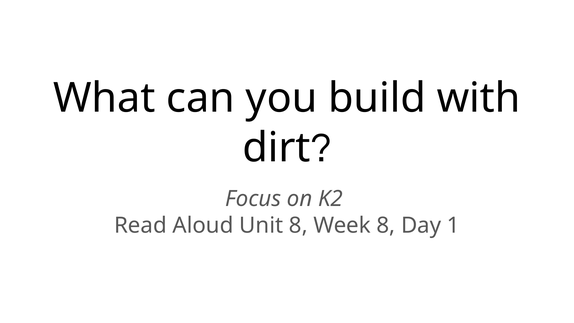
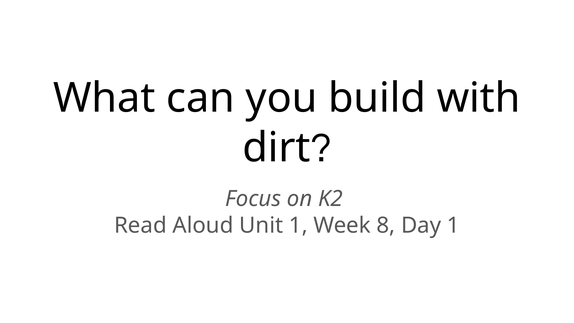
Unit 8: 8 -> 1
